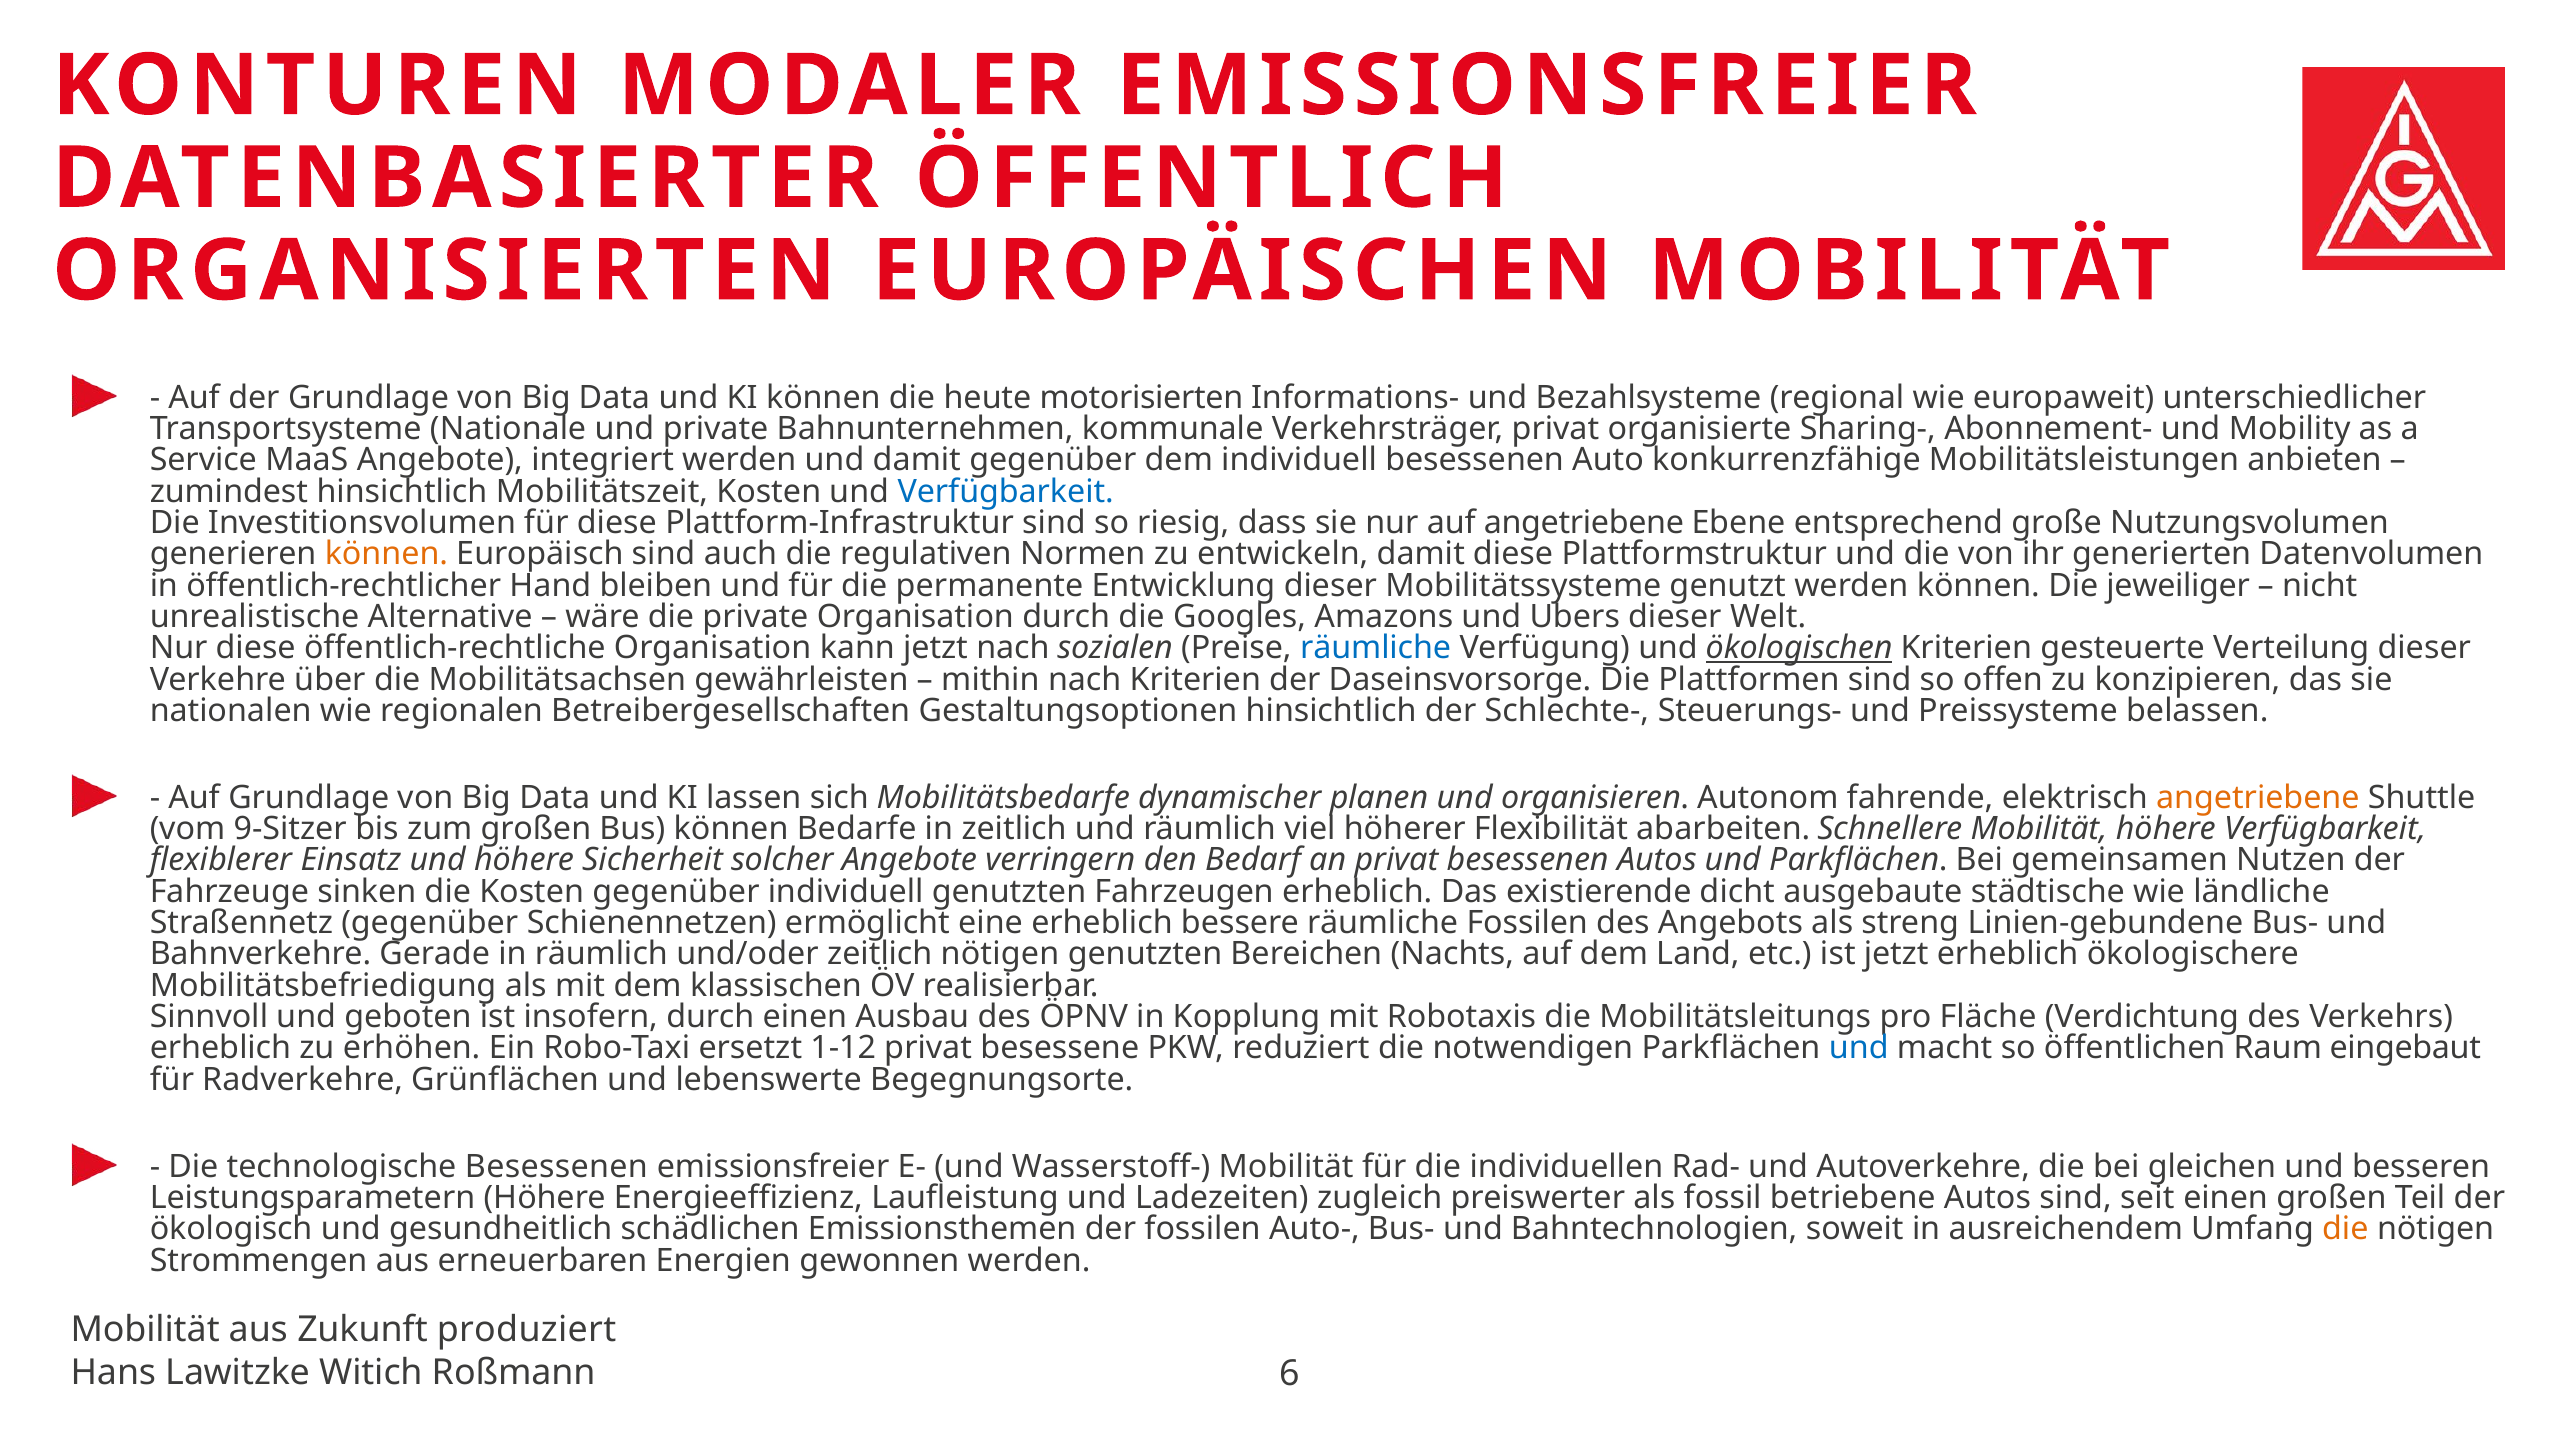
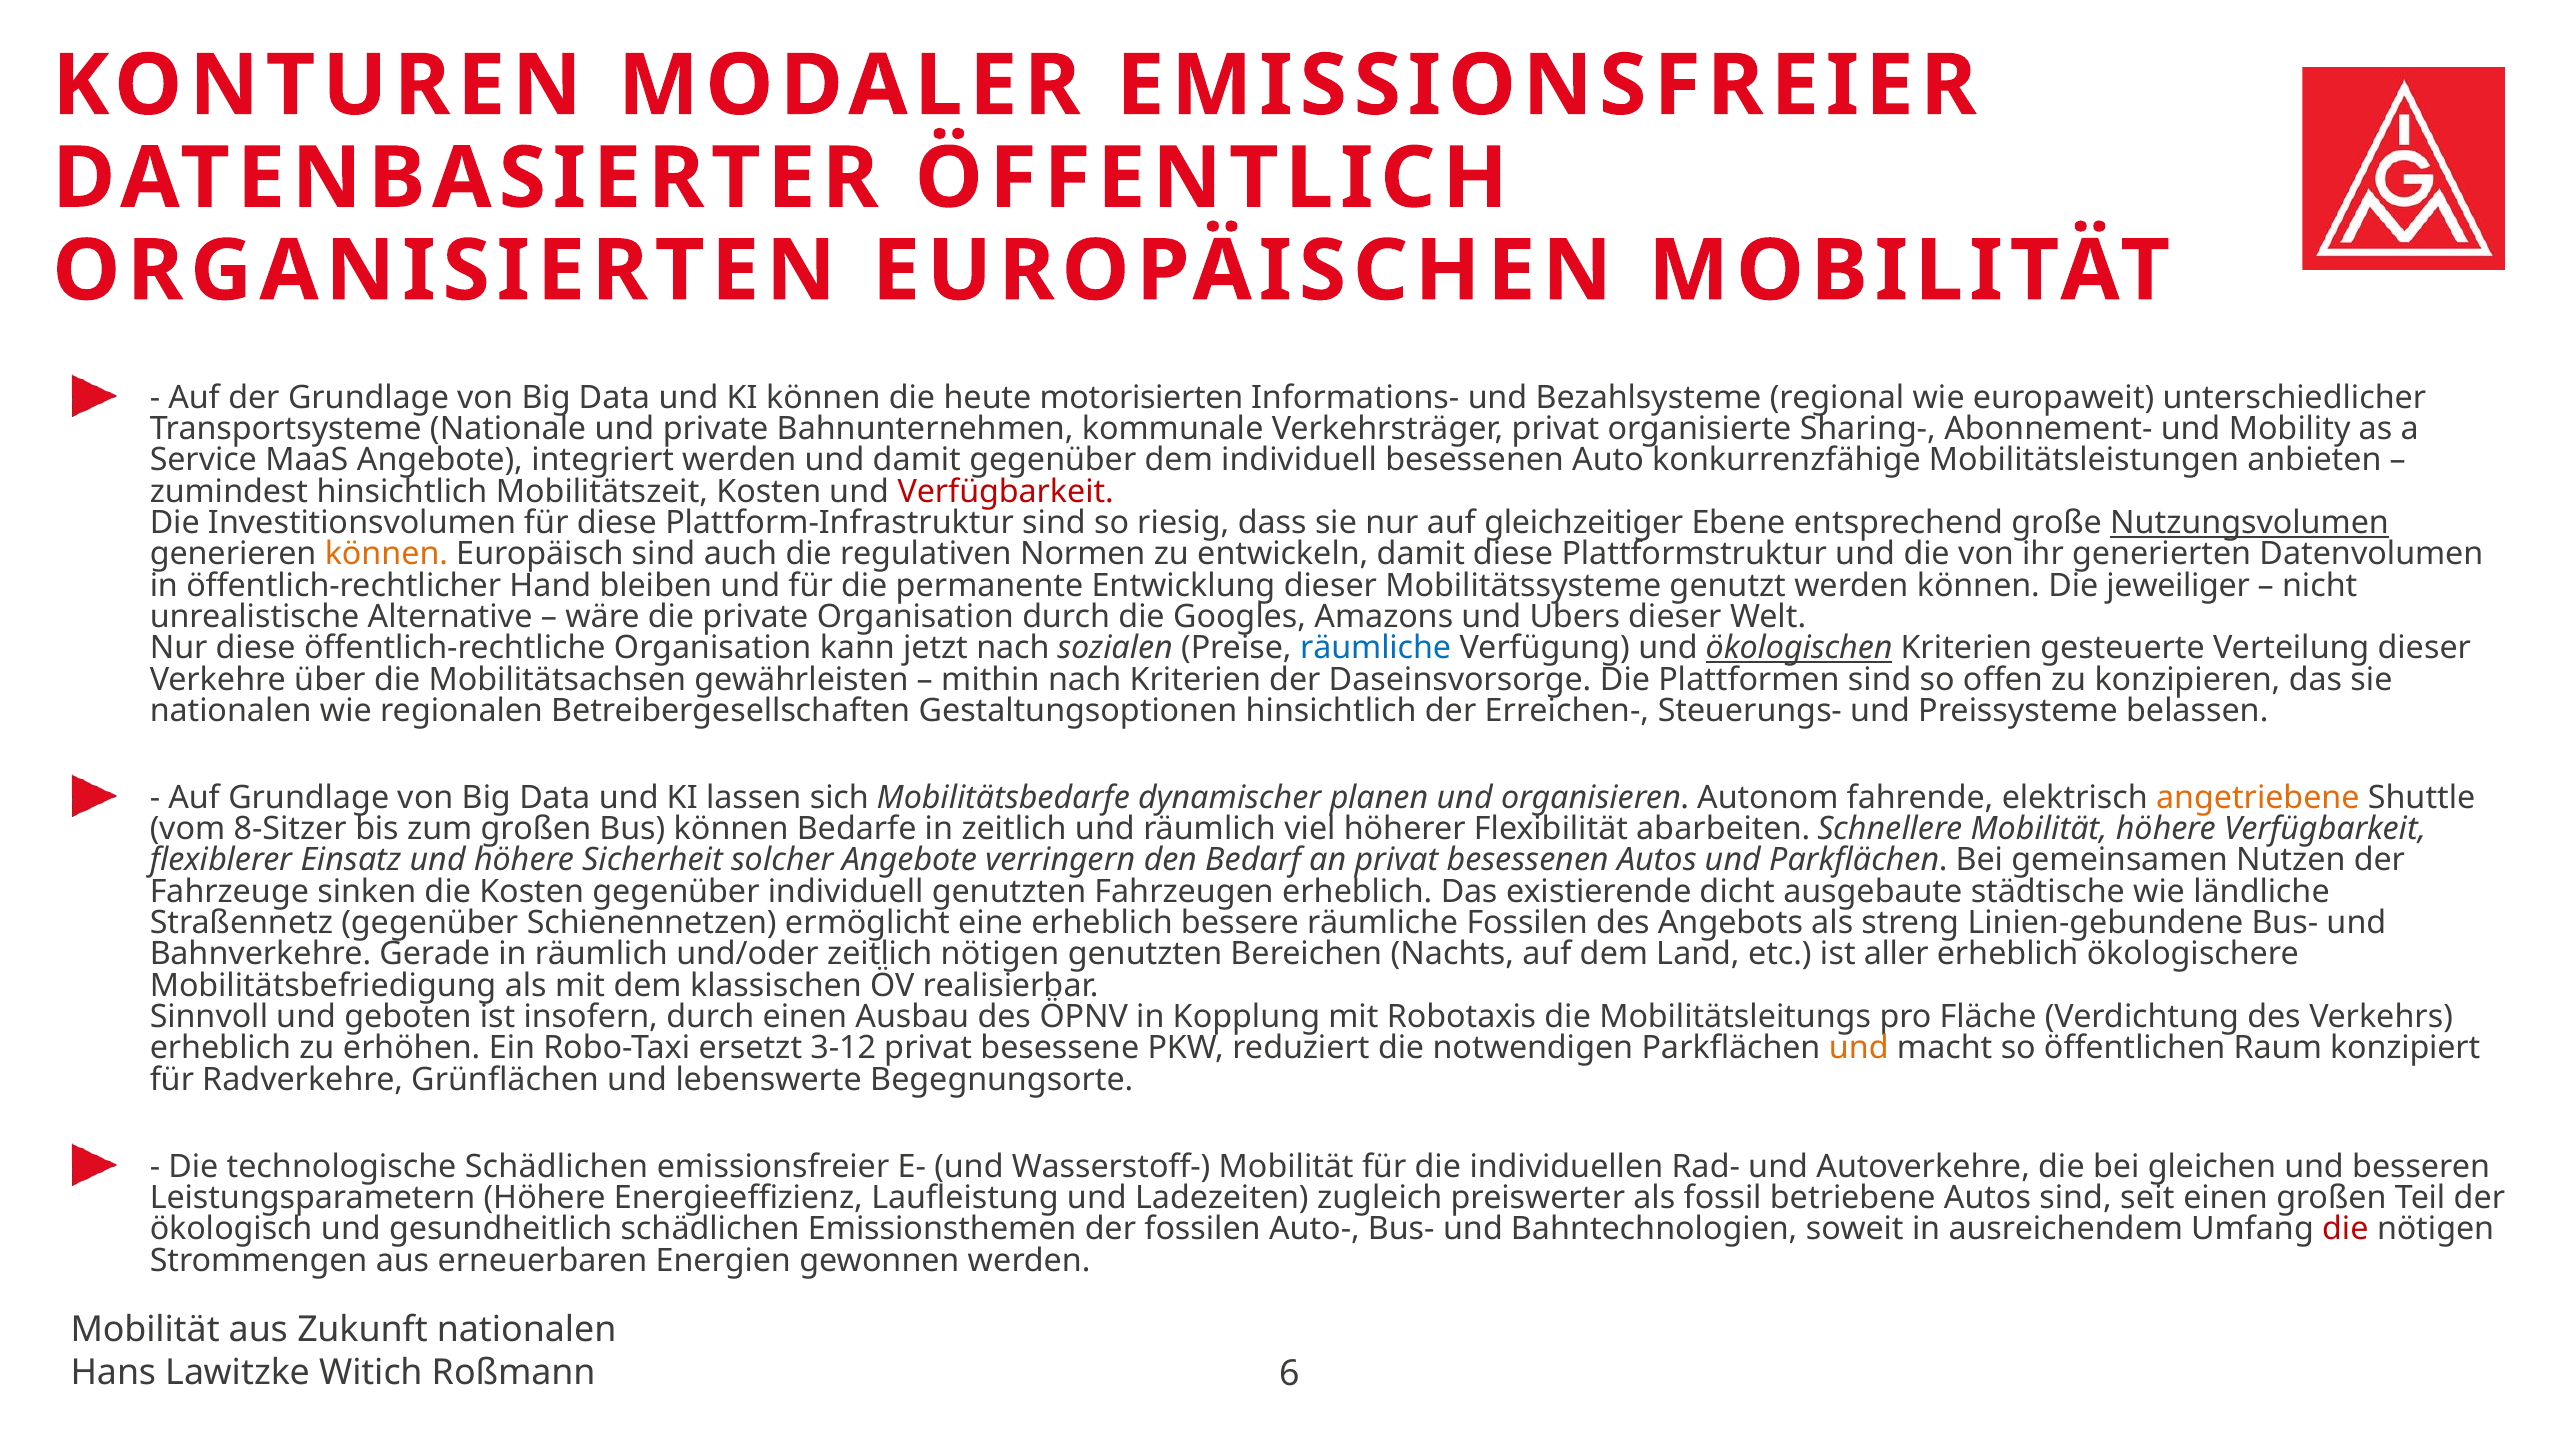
Verfügbarkeit at (1006, 491) colour: blue -> red
auf angetriebene: angetriebene -> gleichzeitiger
Nutzungsvolumen underline: none -> present
Schlechte-: Schlechte- -> Erreichen-
9-Sitzer: 9-Sitzer -> 8-Sitzer
ist jetzt: jetzt -> aller
1-12: 1-12 -> 3-12
und at (1859, 1048) colour: blue -> orange
eingebaut: eingebaut -> konzipiert
technologische Besessenen: Besessenen -> Schädlichen
die at (2345, 1229) colour: orange -> red
produziert at (527, 1329): produziert -> nationalen
